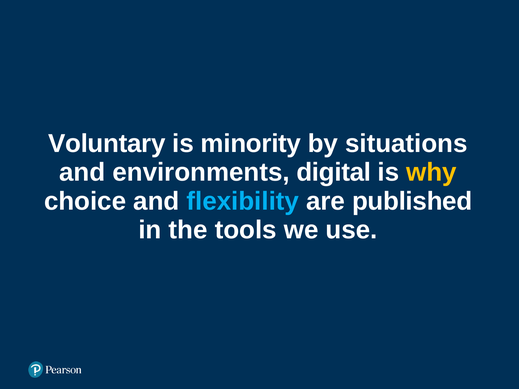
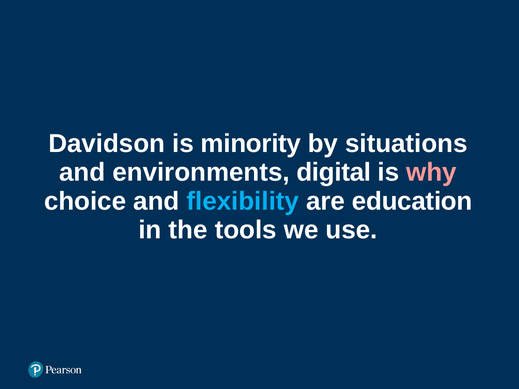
Voluntary: Voluntary -> Davidson
why colour: yellow -> pink
published: published -> education
